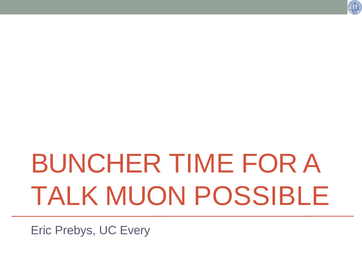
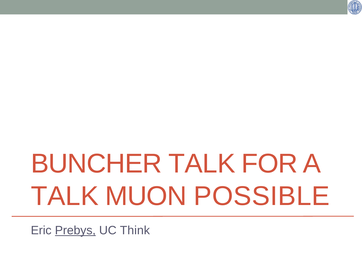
BUNCHER TIME: TIME -> TALK
Prebys underline: none -> present
Every: Every -> Think
